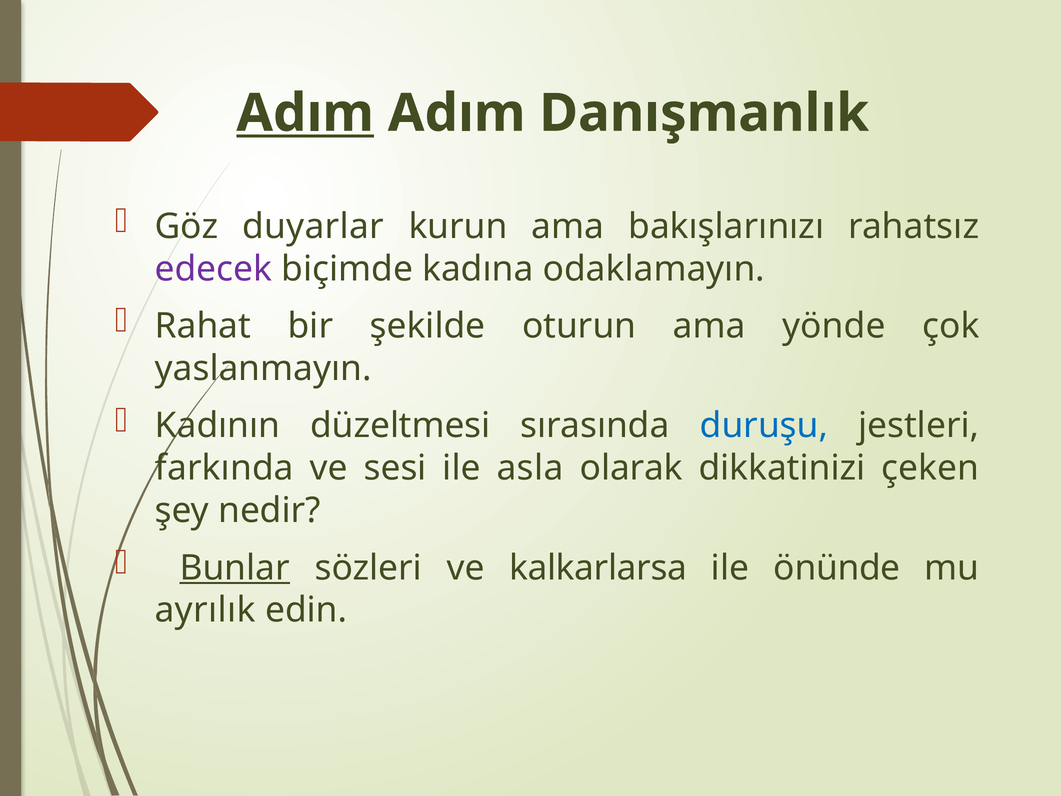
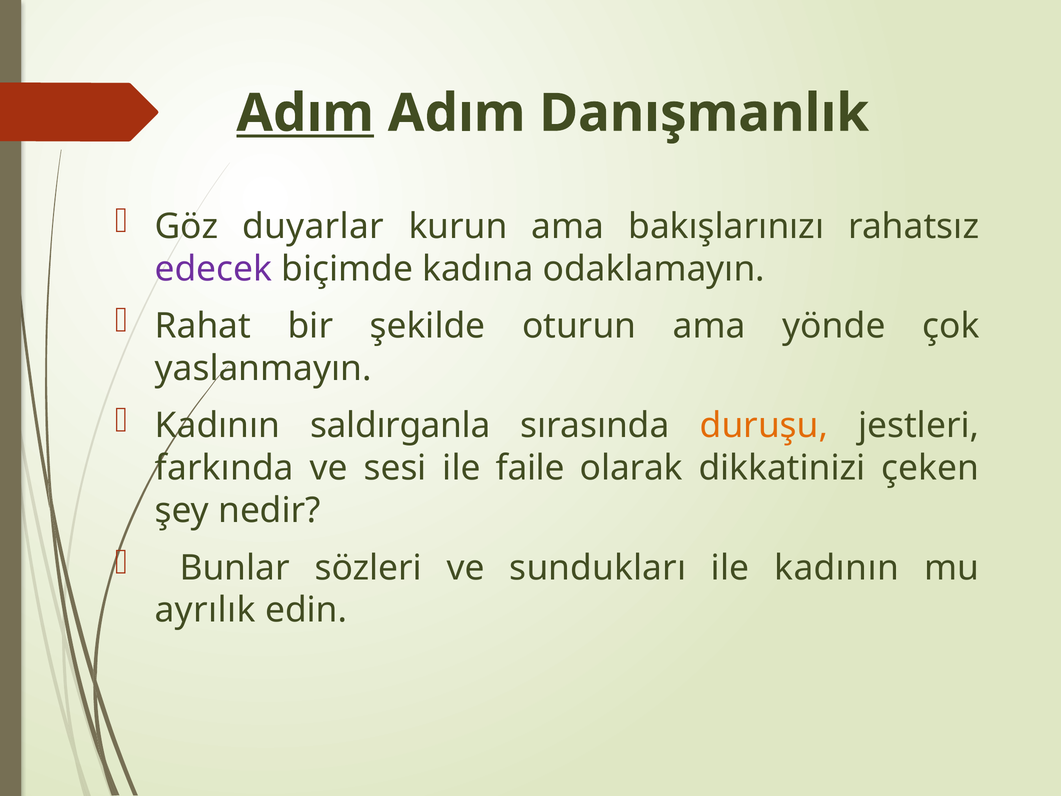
düzeltmesi: düzeltmesi -> saldırganla
duruşu colour: blue -> orange
asla: asla -> faile
Bunlar underline: present -> none
kalkarlarsa: kalkarlarsa -> sundukları
ile önünde: önünde -> kadının
